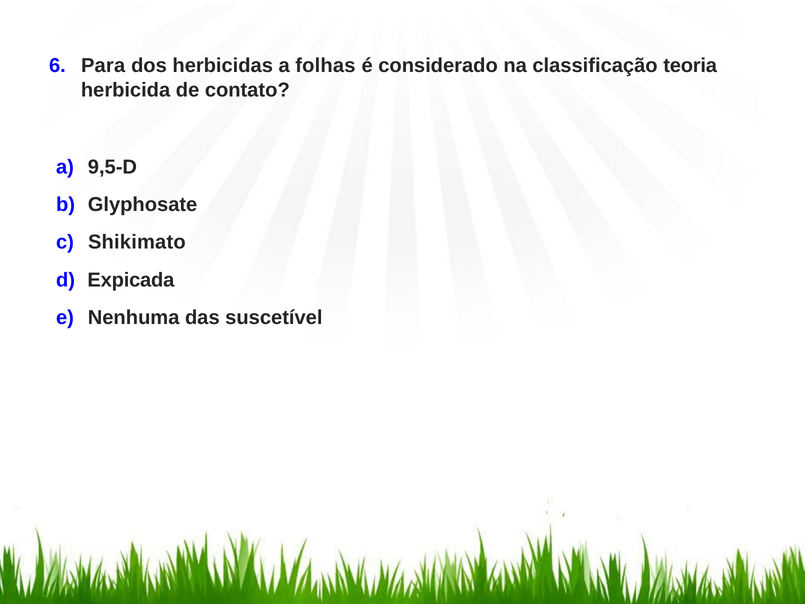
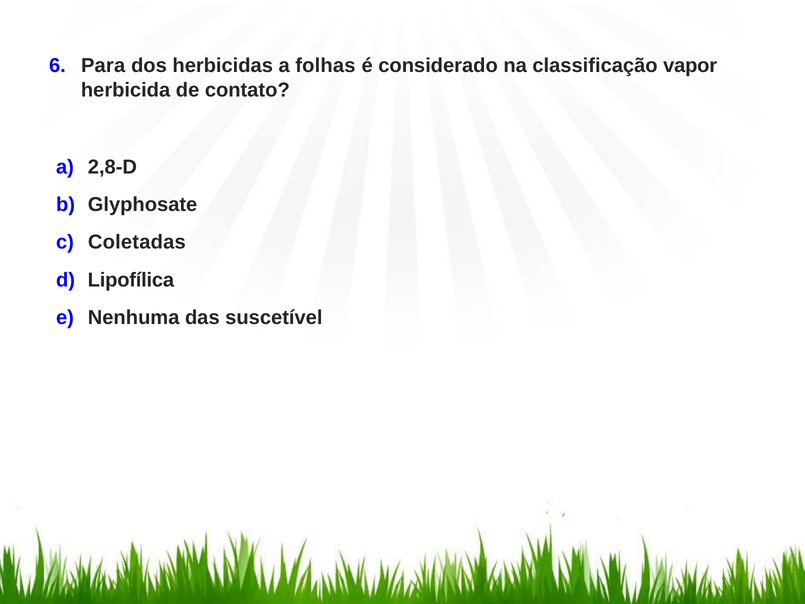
teoria: teoria -> vapor
9,5-D: 9,5-D -> 2,8-D
Shikimato: Shikimato -> Coletadas
Expicada: Expicada -> Lipofílica
